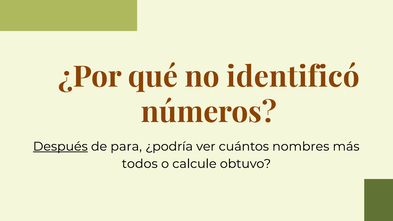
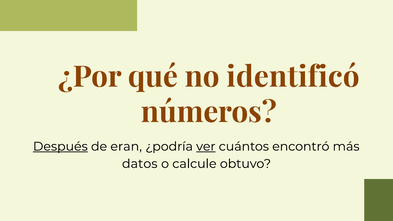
para: para -> eran
ver underline: none -> present
nombres: nombres -> encontró
todos: todos -> datos
